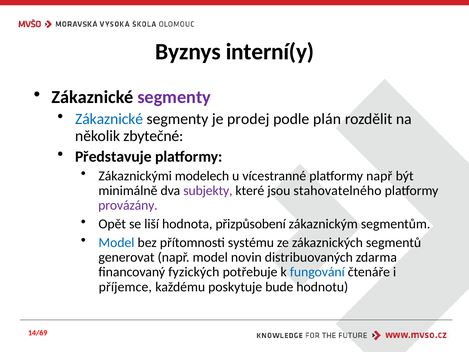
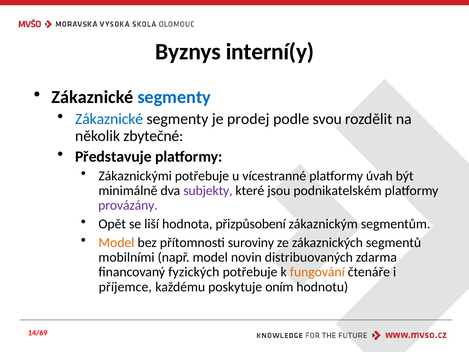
segmenty at (174, 97) colour: purple -> blue
plán: plán -> svou
Zákaznickými modelech: modelech -> potřebuje
platformy např: např -> úvah
stahovatelného: stahovatelného -> podnikatelském
Model at (116, 242) colour: blue -> orange
systému: systému -> suroviny
generovat: generovat -> mobilními
fungování colour: blue -> orange
bude: bude -> oním
